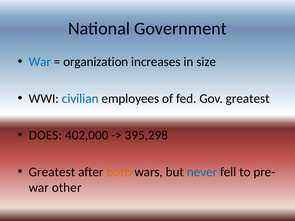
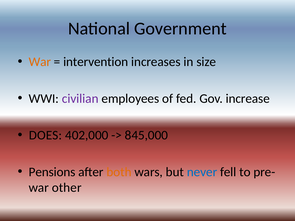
War at (40, 62) colour: blue -> orange
organization: organization -> intervention
civilian colour: blue -> purple
Gov greatest: greatest -> increase
395,298: 395,298 -> 845,000
Greatest at (52, 172): Greatest -> Pensions
